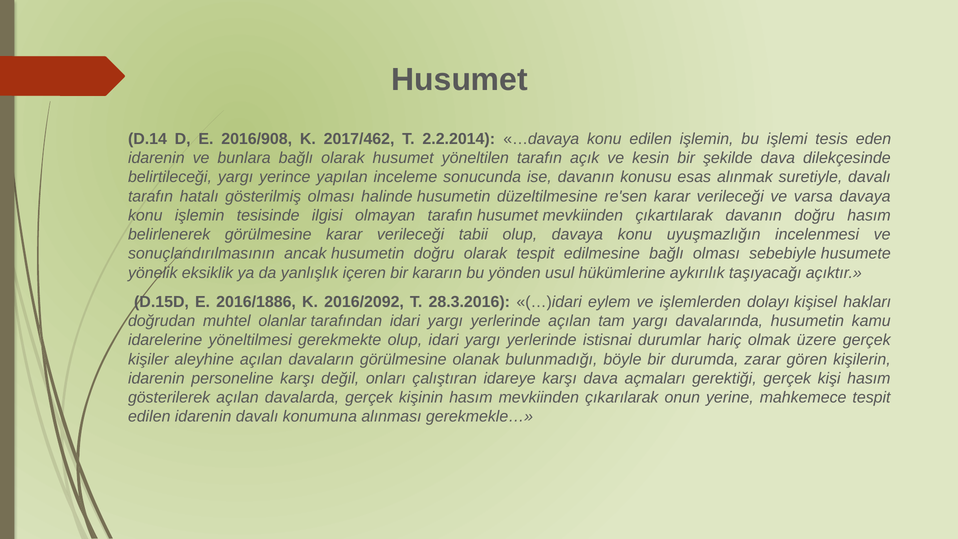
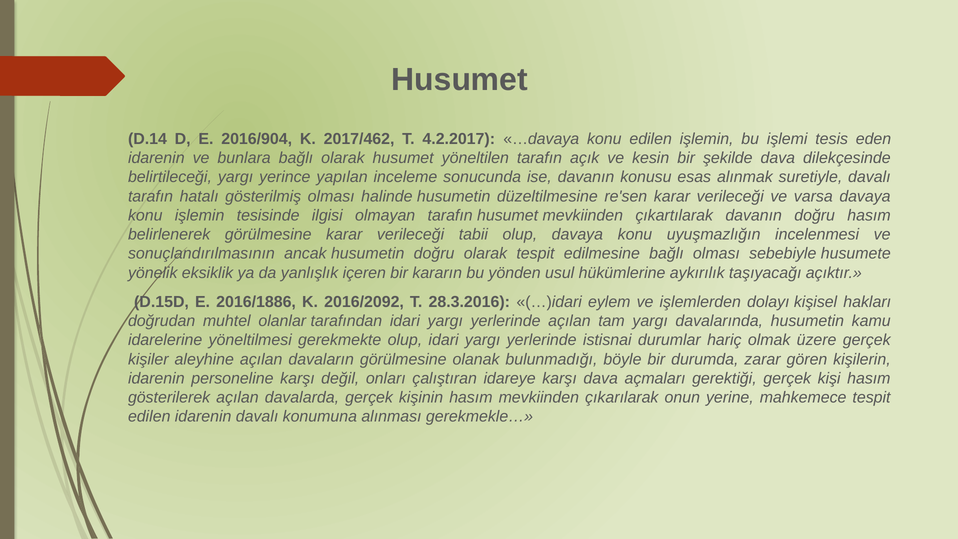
2016/908: 2016/908 -> 2016/904
2.2.2014: 2.2.2014 -> 4.2.2017
